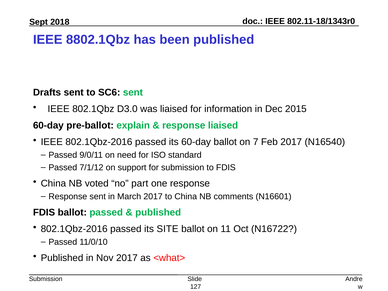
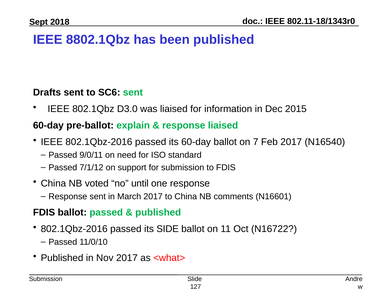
part: part -> until
SITE: SITE -> SIDE
